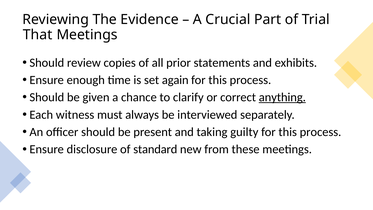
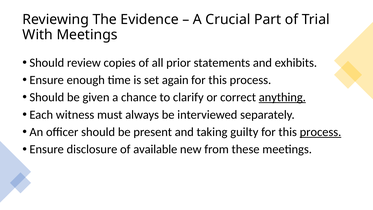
That: That -> With
process at (321, 132) underline: none -> present
standard: standard -> available
